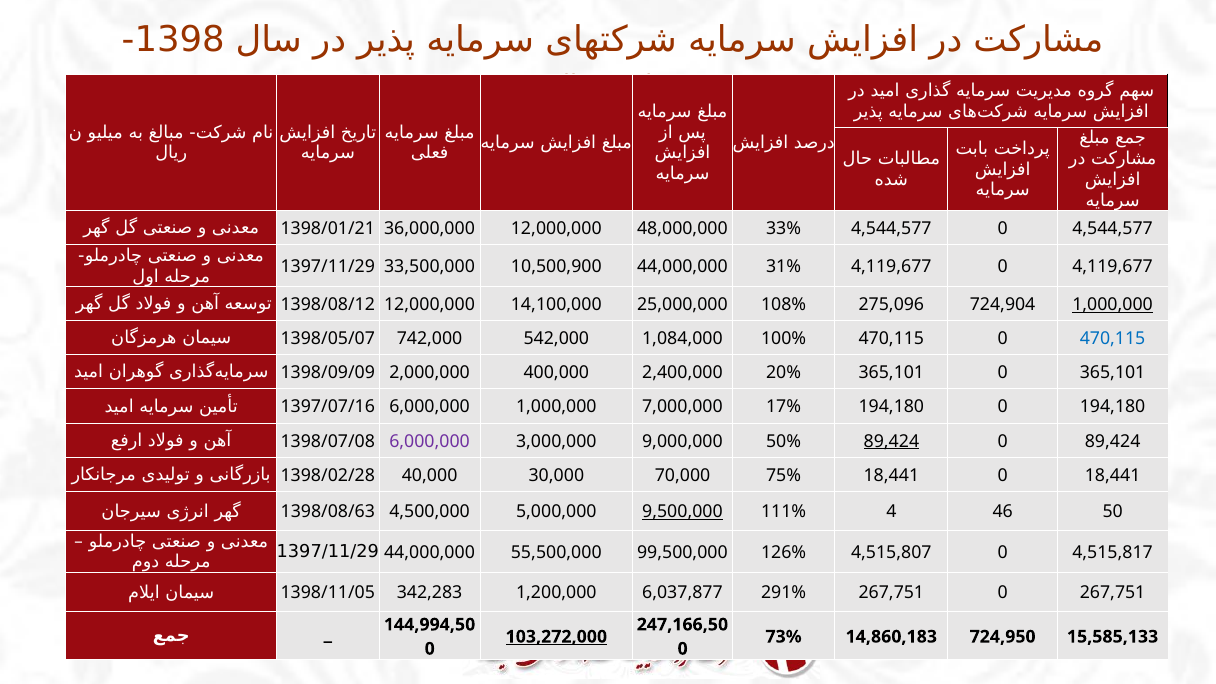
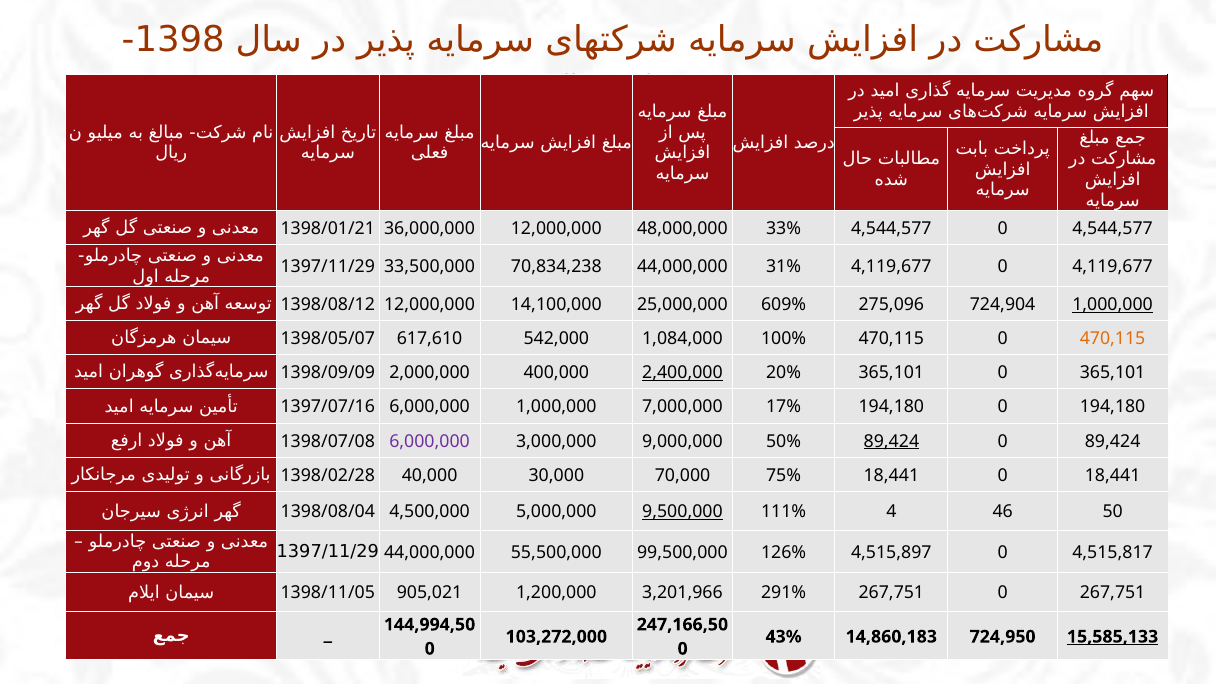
10,500,900: 10,500,900 -> 70,834,238
108%: 108% -> 609%
742,000: 742,000 -> 617,610
470,115 at (1113, 339) colour: blue -> orange
2,400,000 underline: none -> present
1398/08/63: 1398/08/63 -> 1398/08/04
4,515,807: 4,515,807 -> 4,515,897
342,283: 342,283 -> 905,021
6,037,877: 6,037,877 -> 3,201,966
103,272,000 underline: present -> none
73%: 73% -> 43%
15,585,133 underline: none -> present
